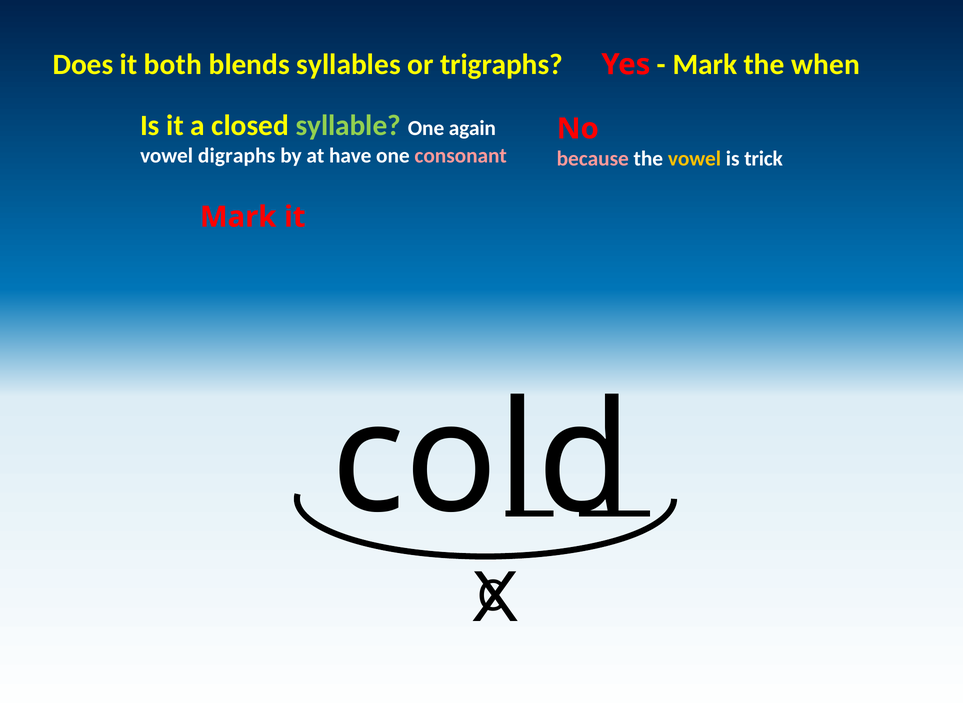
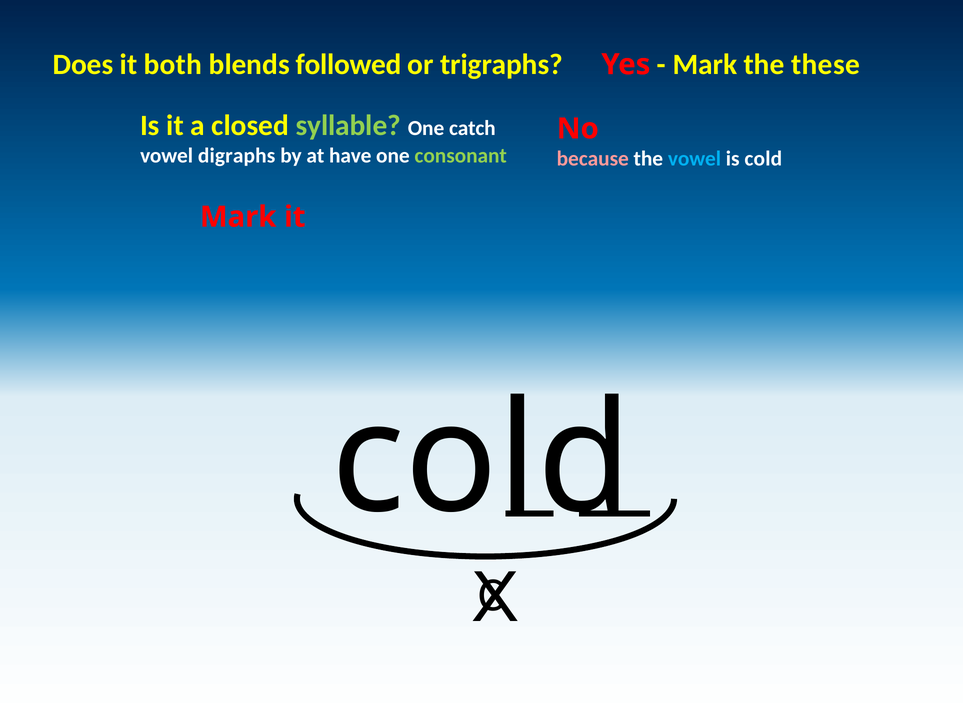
syllables: syllables -> followed
when: when -> these
again: again -> catch
consonant colour: pink -> light green
vowel at (694, 159) colour: yellow -> light blue
is trick: trick -> cold
